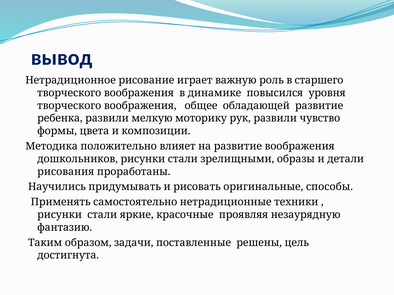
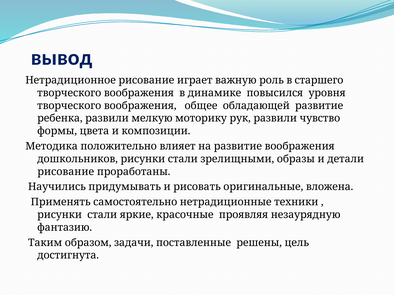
рисования at (66, 172): рисования -> рисование
способы: способы -> вложена
